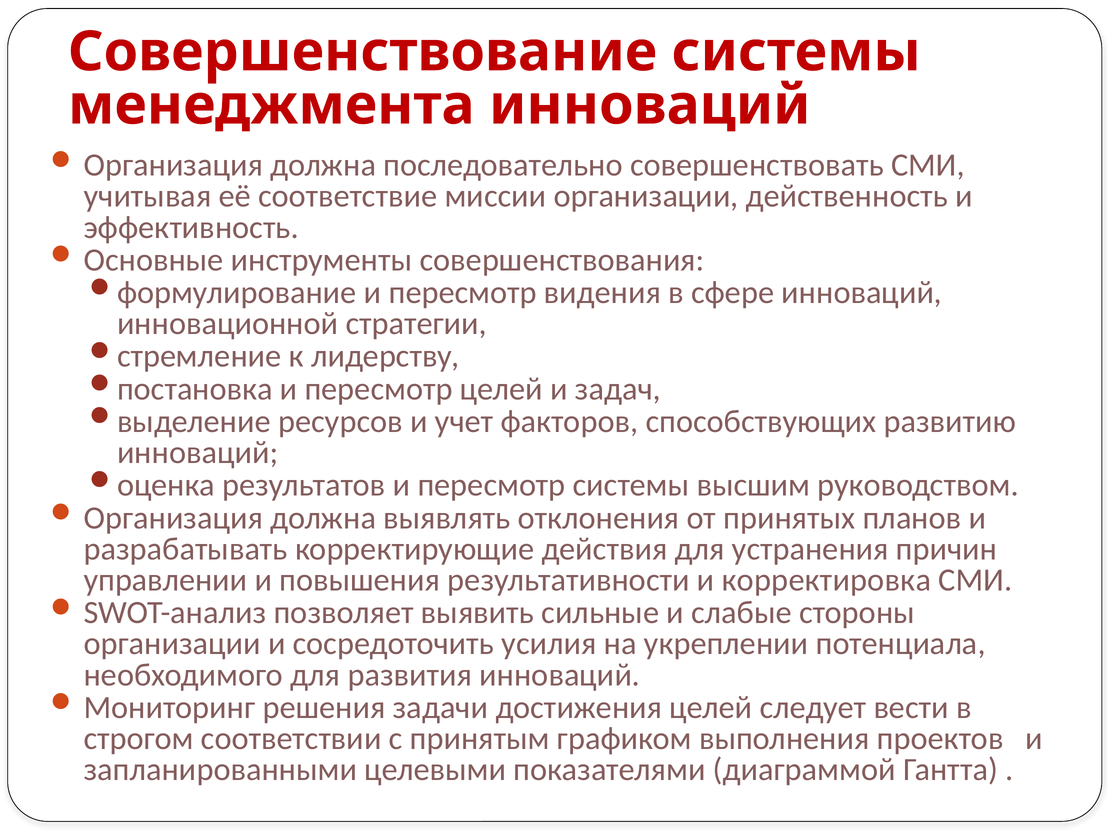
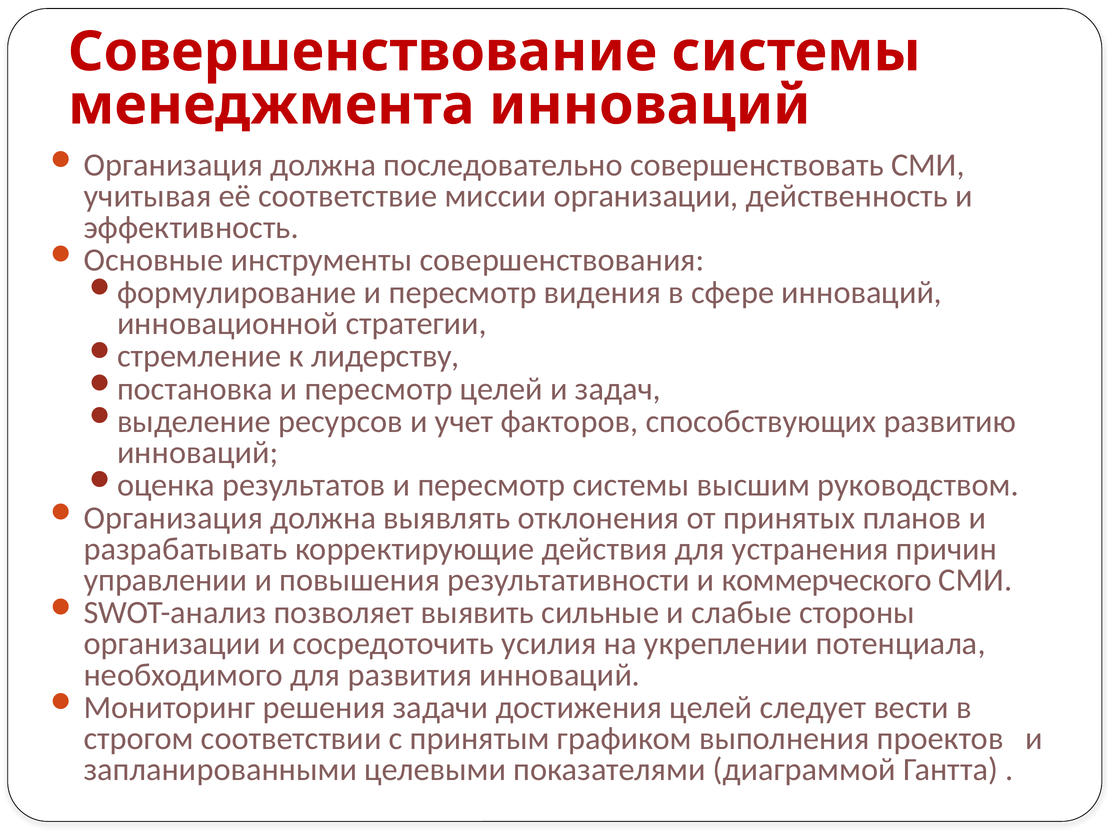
корректировка: корректировка -> коммерческого
